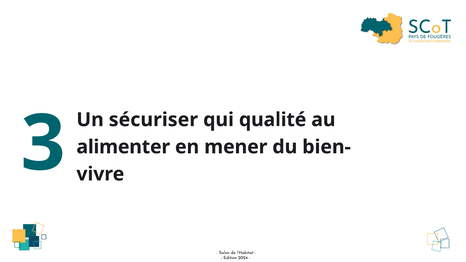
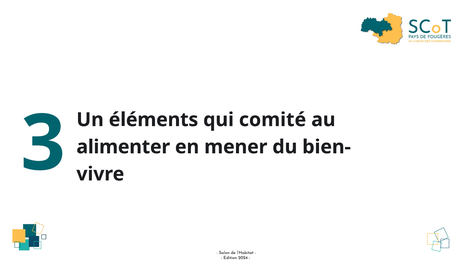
sécuriser: sécuriser -> éléments
qualité: qualité -> comité
